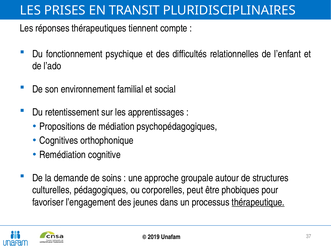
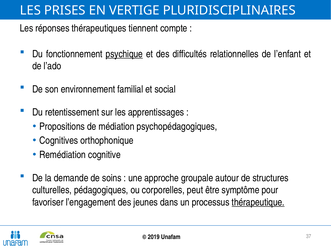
TRANSIT: TRANSIT -> VERTIGE
psychique underline: none -> present
phobiques: phobiques -> symptôme
